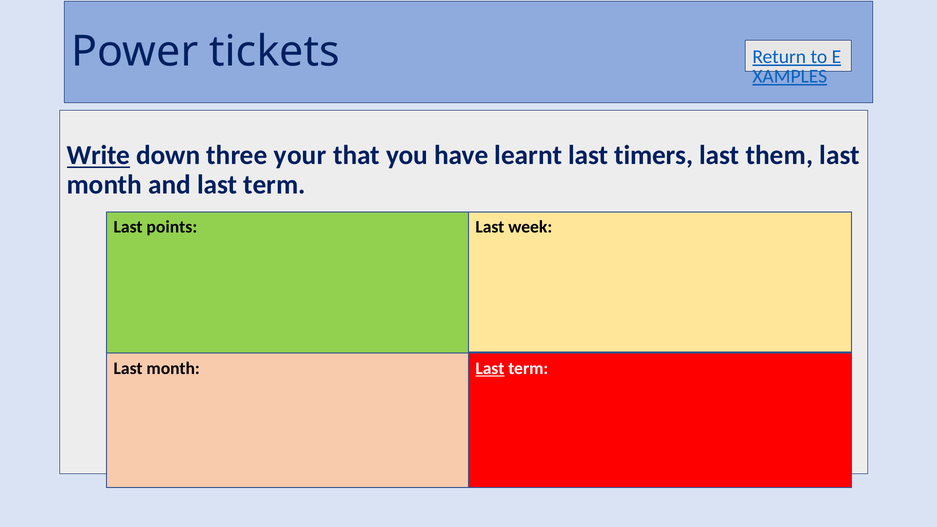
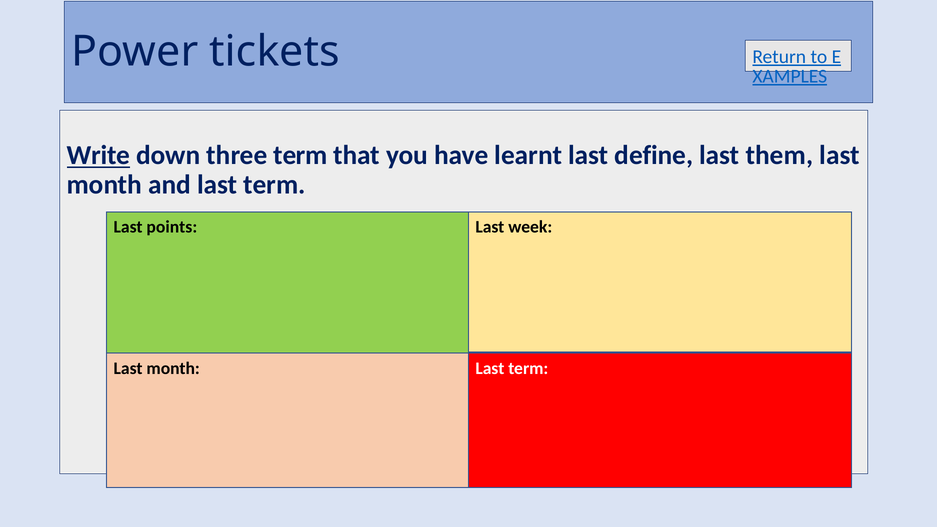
three your: your -> term
timers: timers -> define
Last at (490, 368) underline: present -> none
